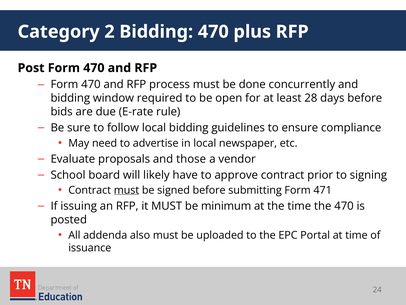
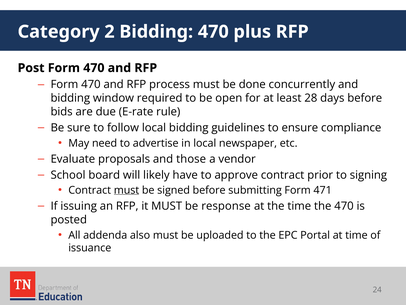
minimum: minimum -> response
